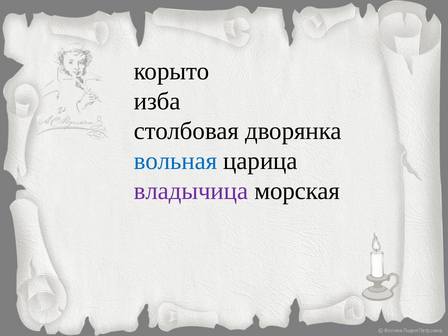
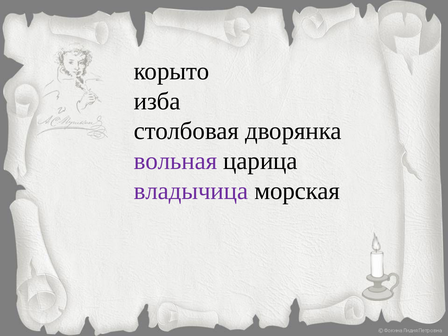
вольная colour: blue -> purple
